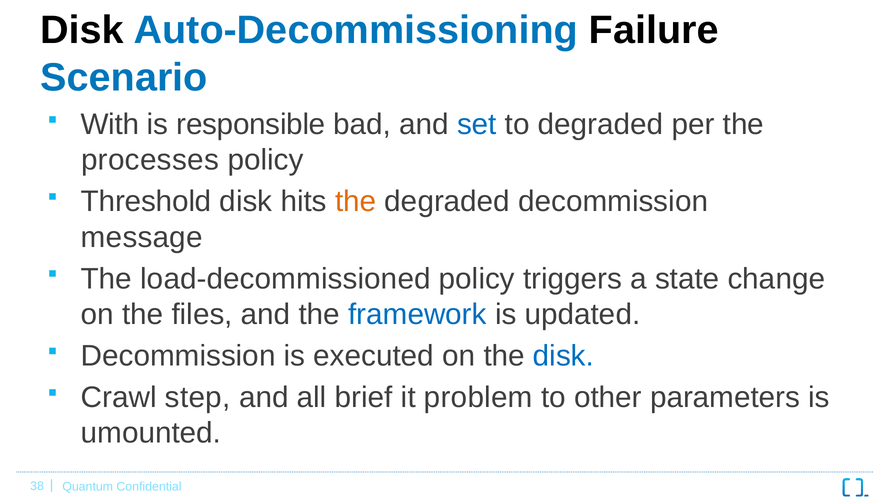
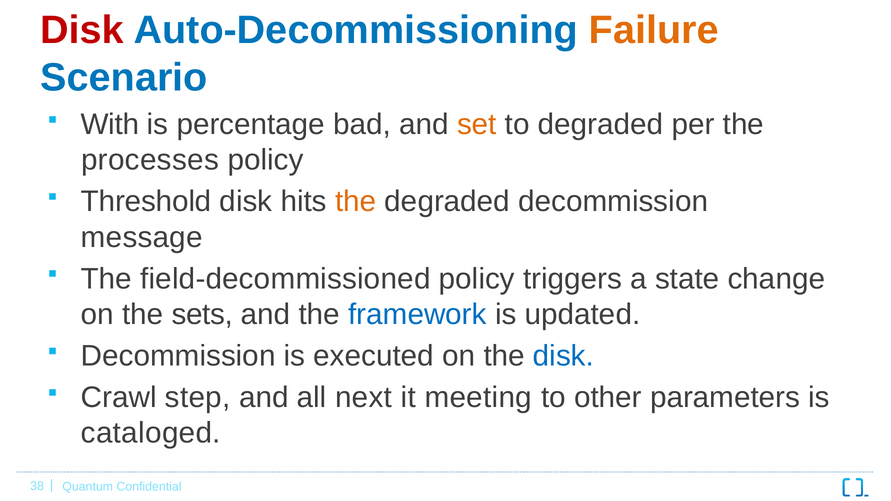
Disk at (82, 30) colour: black -> red
Failure colour: black -> orange
responsible: responsible -> percentage
set colour: blue -> orange
load-decommissioned: load-decommissioned -> field-decommissioned
files: files -> sets
brief: brief -> next
problem: problem -> meeting
umounted: umounted -> cataloged
